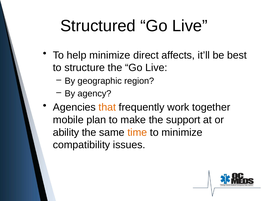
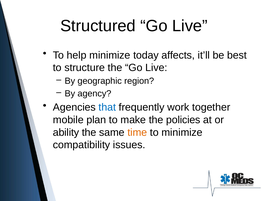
direct: direct -> today
that colour: orange -> blue
support: support -> policies
